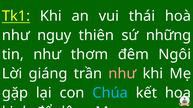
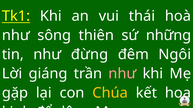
nguy: nguy -> sông
thơm: thơm -> đừng
Chúa colour: light blue -> yellow
